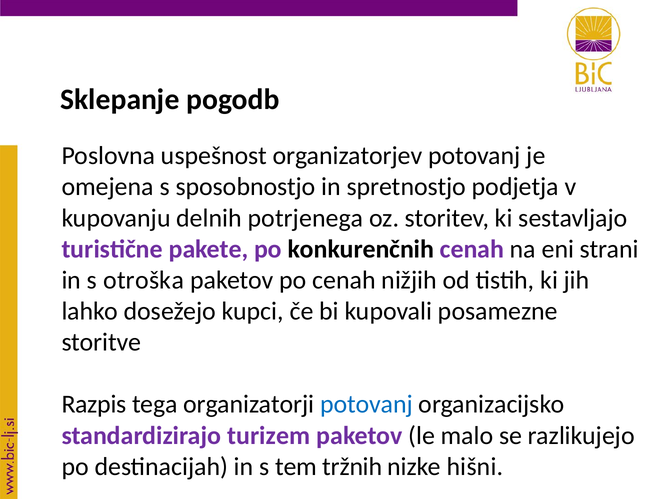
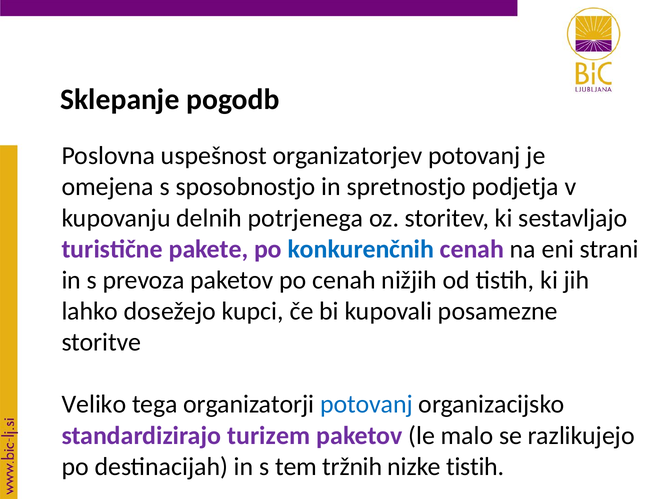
konkurenčnih colour: black -> blue
otroška: otroška -> prevoza
Razpis: Razpis -> Veliko
nizke hišni: hišni -> tistih
